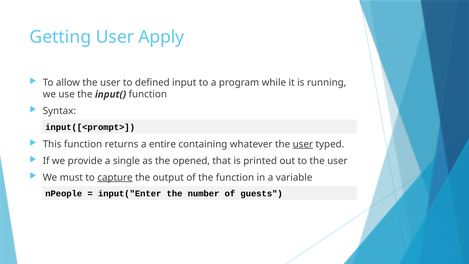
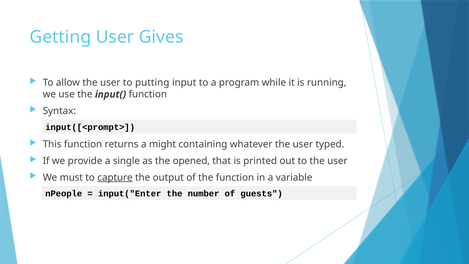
Apply: Apply -> Gives
defined: defined -> putting
entire: entire -> might
user at (303, 144) underline: present -> none
